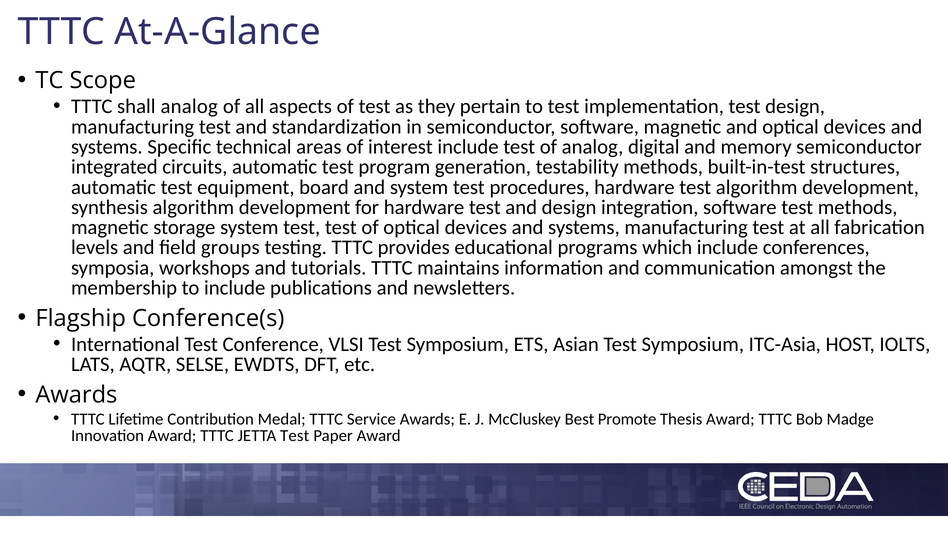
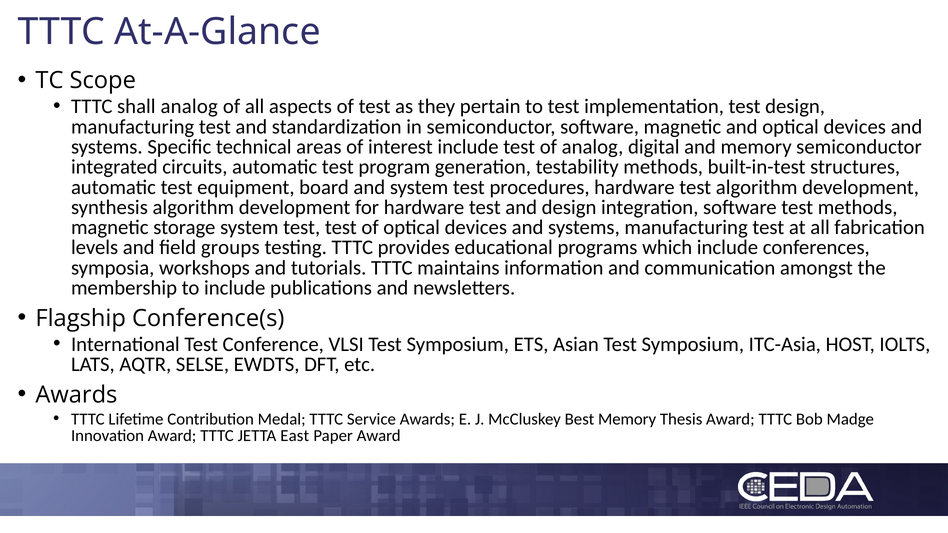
Best Promote: Promote -> Memory
JETTA Test: Test -> East
